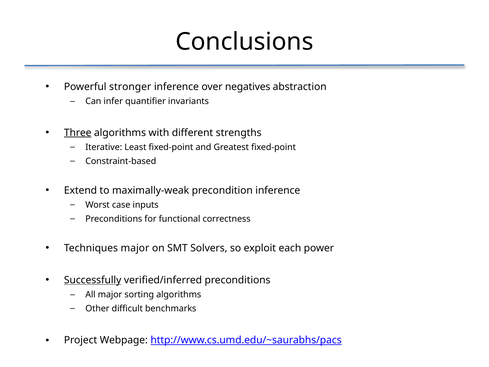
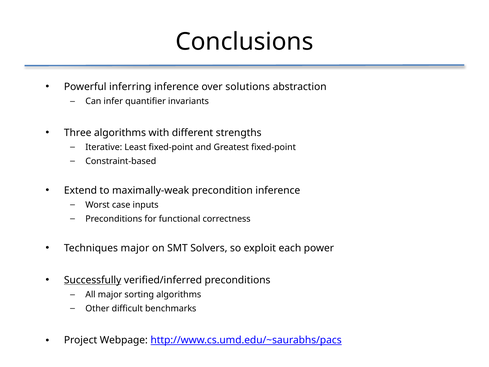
stronger: stronger -> inferring
negatives: negatives -> solutions
Three underline: present -> none
